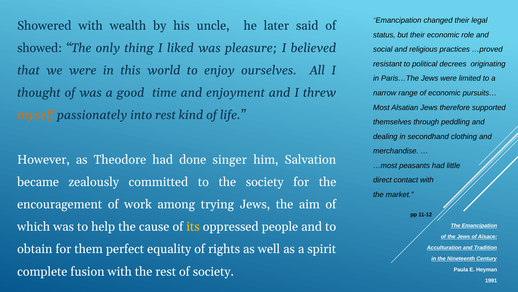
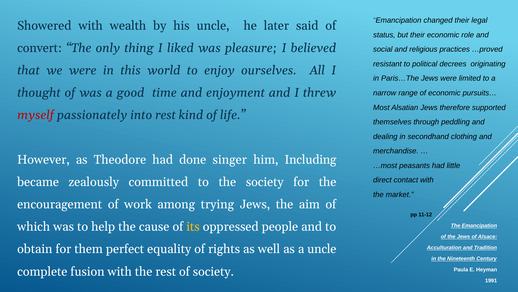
showed: showed -> convert
myself colour: orange -> red
Salvation: Salvation -> Including
a spirit: spirit -> uncle
